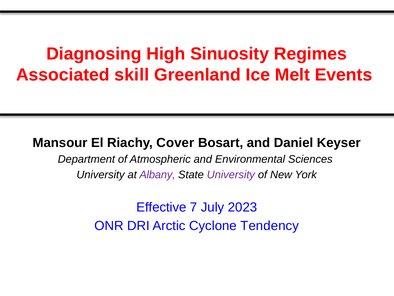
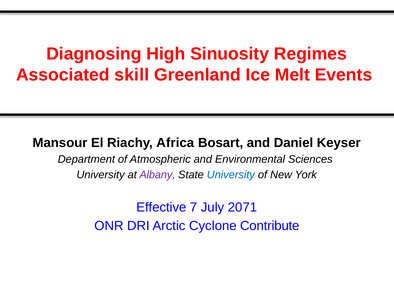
Cover: Cover -> Africa
University at (231, 174) colour: purple -> blue
2023: 2023 -> 2071
Tendency: Tendency -> Contribute
